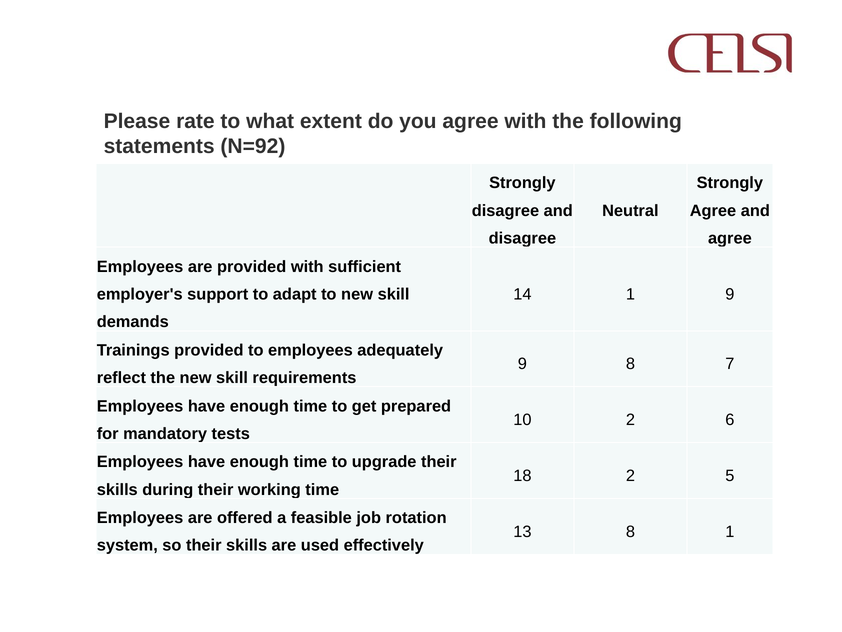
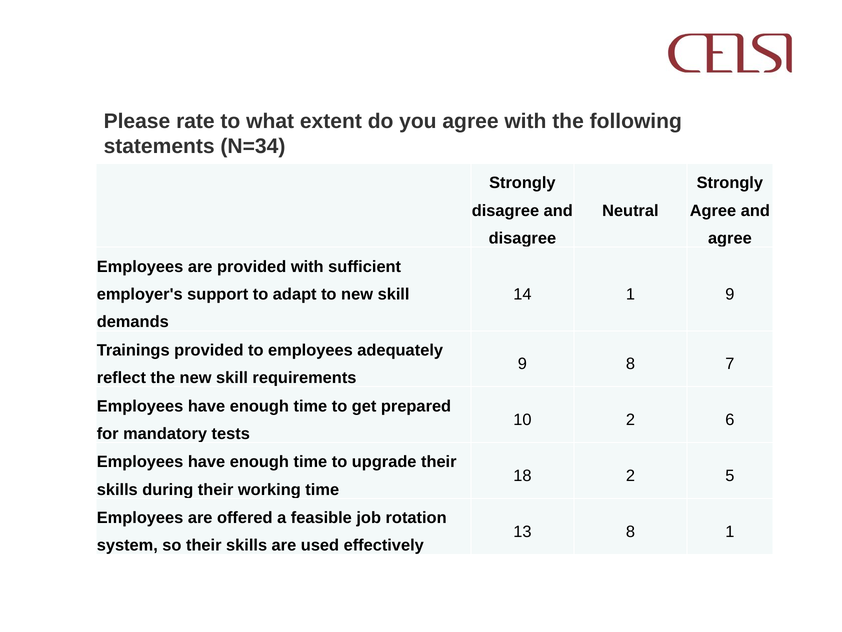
N=92: N=92 -> N=34
